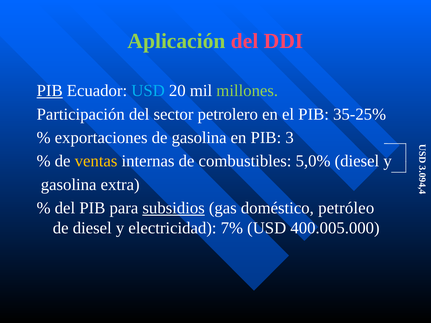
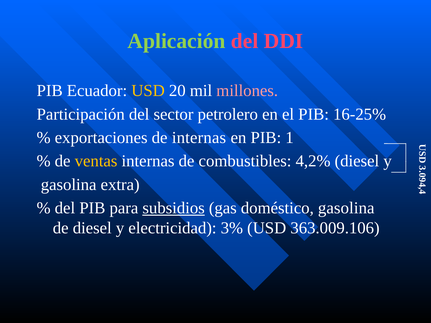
PIB at (50, 91) underline: present -> none
USD at (148, 91) colour: light blue -> yellow
millones colour: light green -> pink
35-25%: 35-25% -> 16-25%
de gasolina: gasolina -> internas
PIB 3: 3 -> 1
5,0%: 5,0% -> 4,2%
doméstico petróleo: petróleo -> gasolina
7%: 7% -> 3%
400.005.000: 400.005.000 -> 363.009.106
